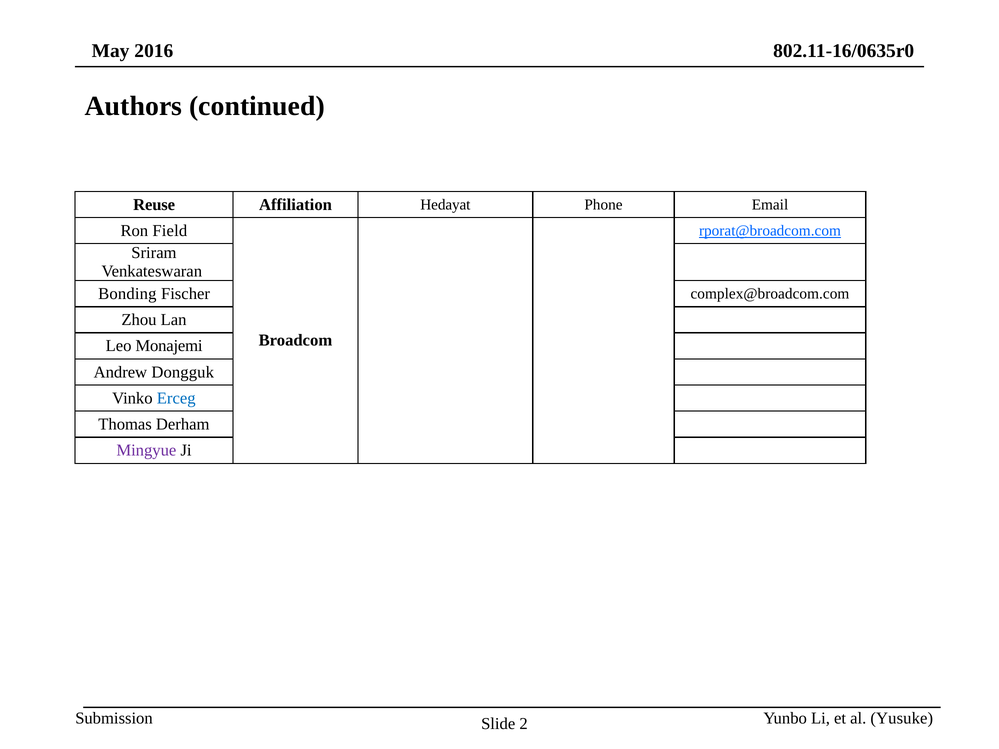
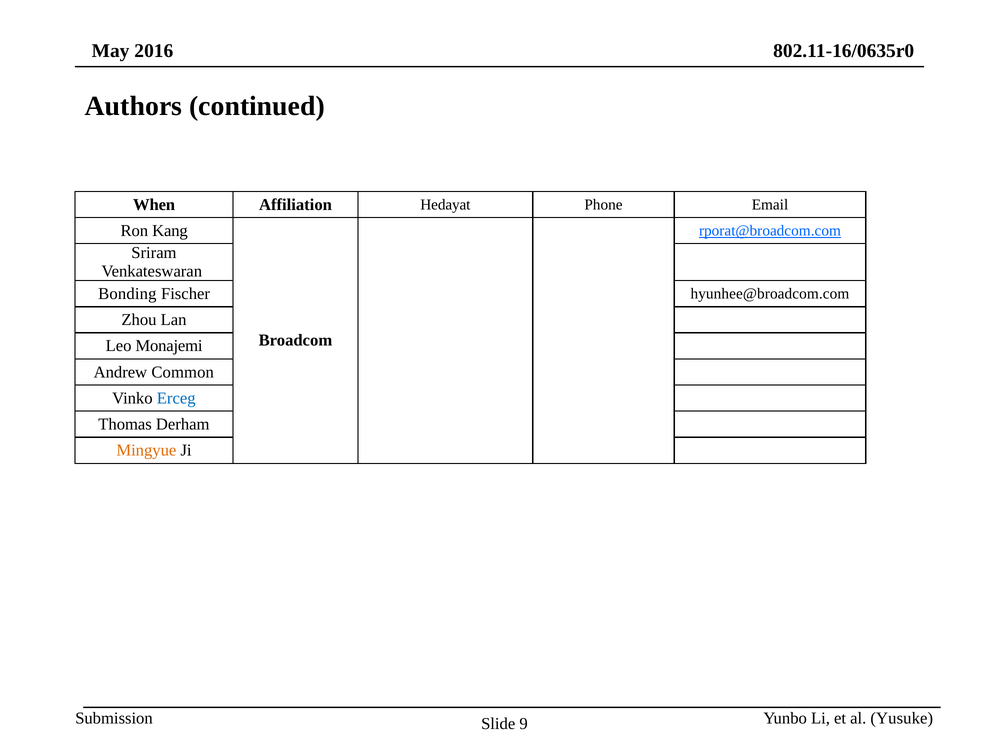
Reuse: Reuse -> When
Field: Field -> Kang
complex@broadcom.com: complex@broadcom.com -> hyunhee@broadcom.com
Dongguk: Dongguk -> Common
Mingyue colour: purple -> orange
2: 2 -> 9
